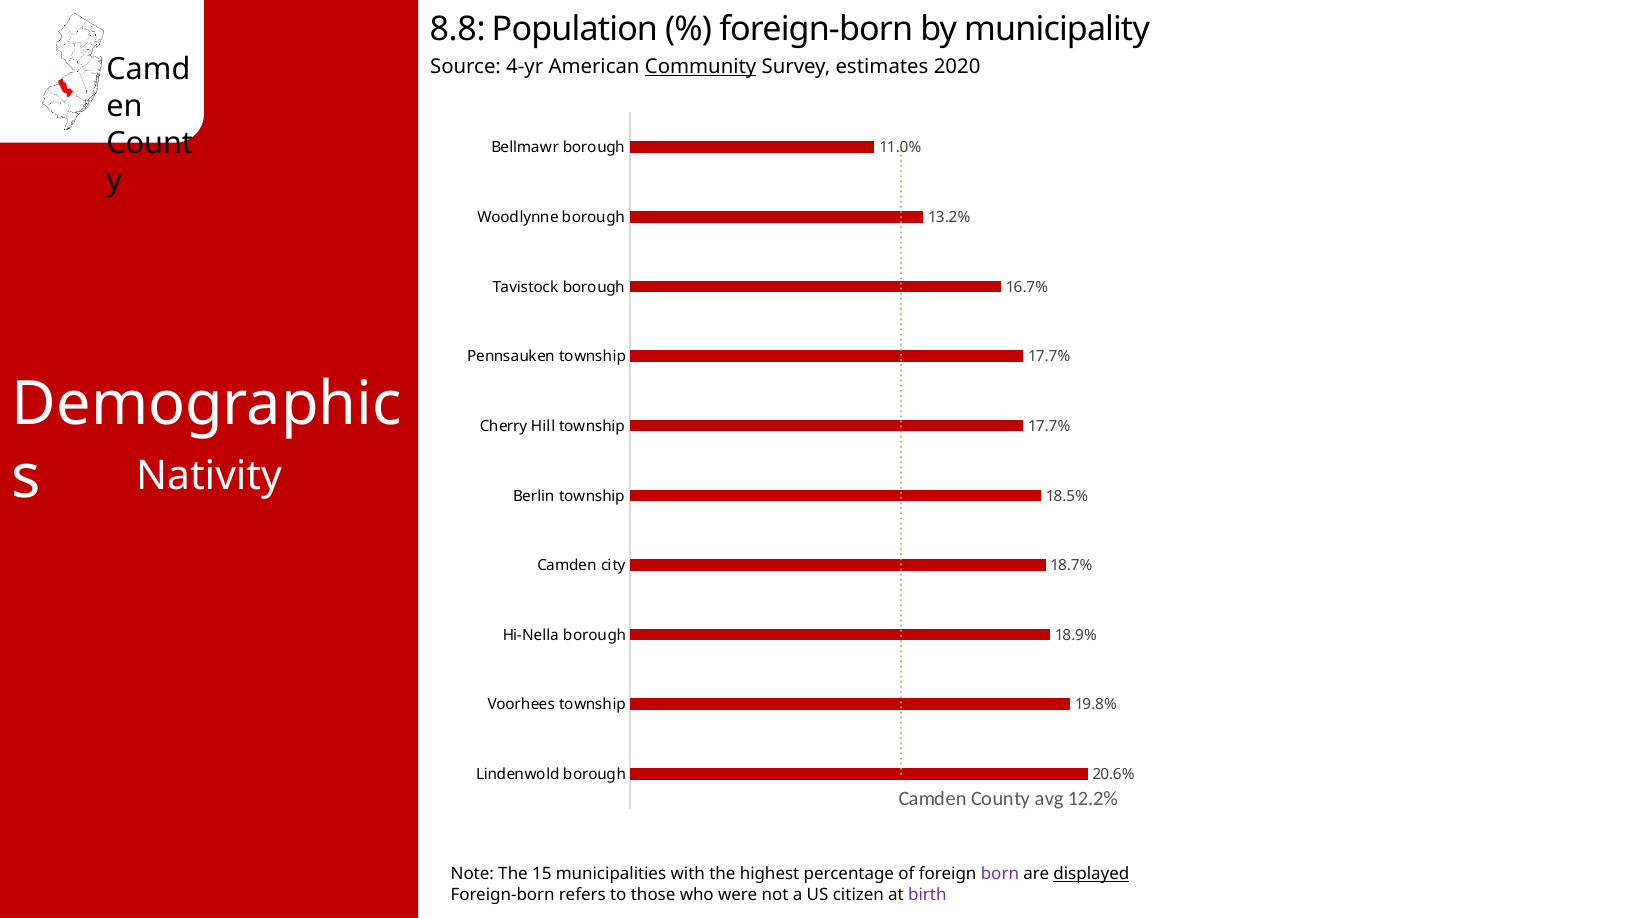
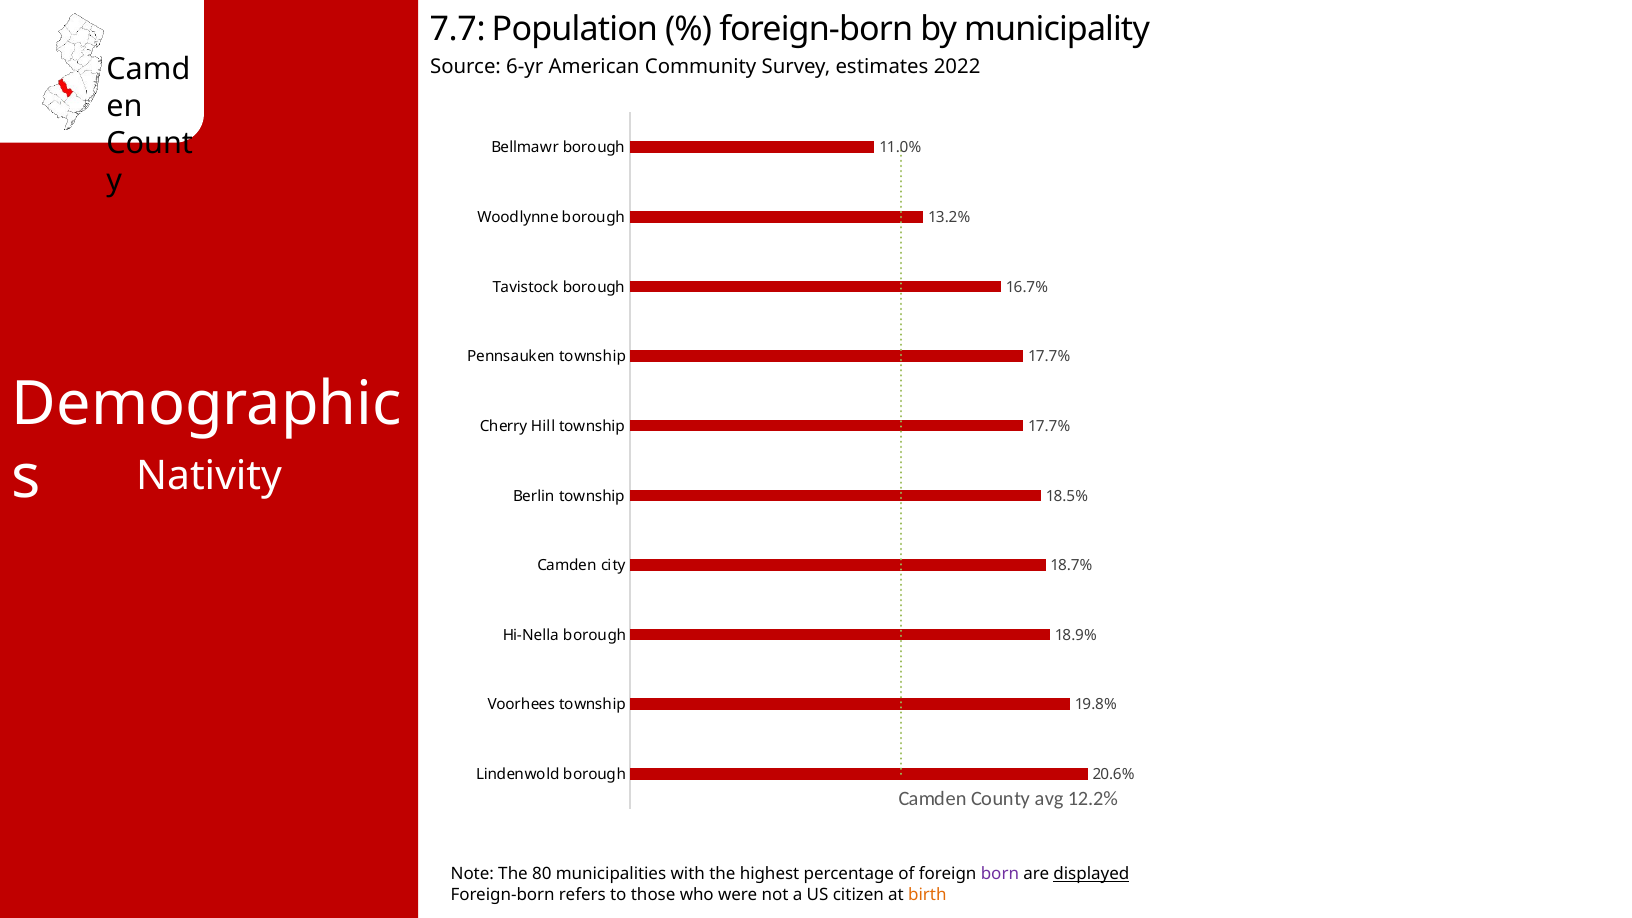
8.8: 8.8 -> 7.7
4-yr: 4-yr -> 6-yr
Community underline: present -> none
2020: 2020 -> 2022
15: 15 -> 80
birth colour: purple -> orange
